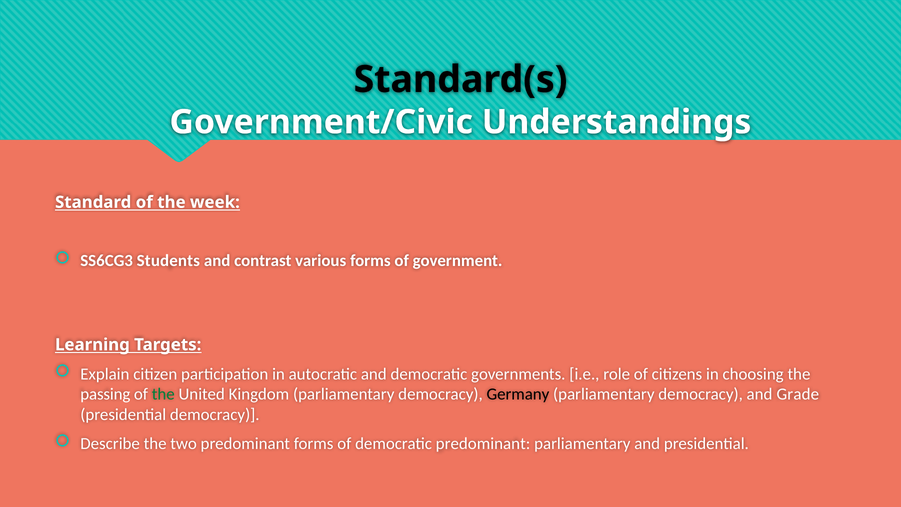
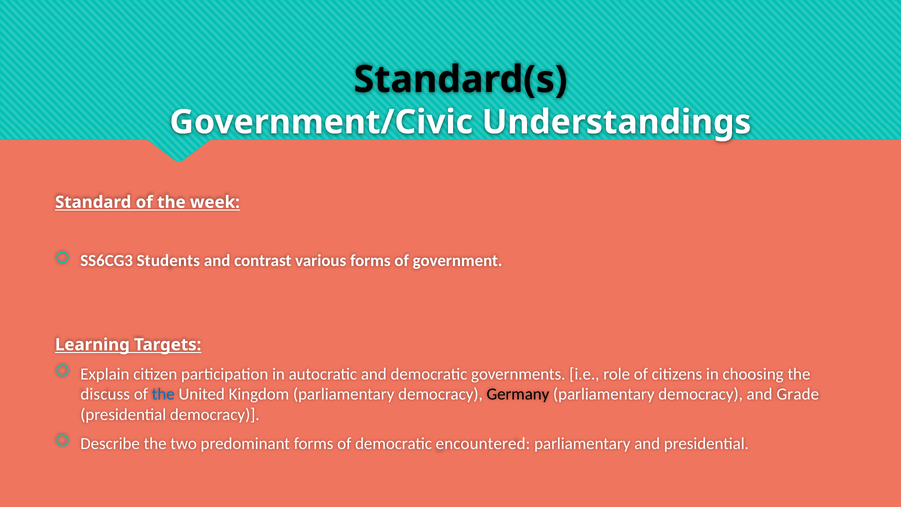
passing: passing -> discuss
the at (163, 394) colour: green -> blue
democratic predominant: predominant -> encountered
